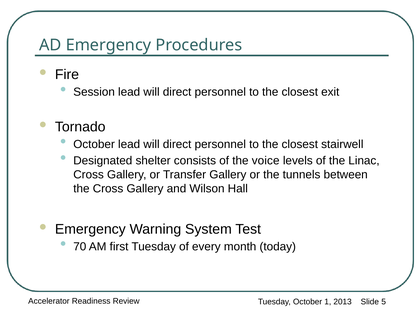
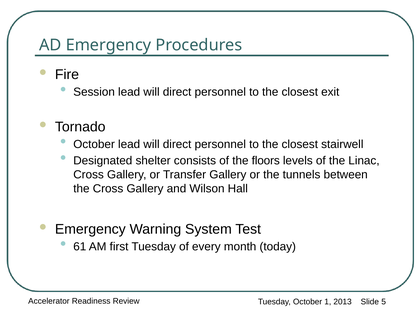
voice: voice -> floors
70: 70 -> 61
